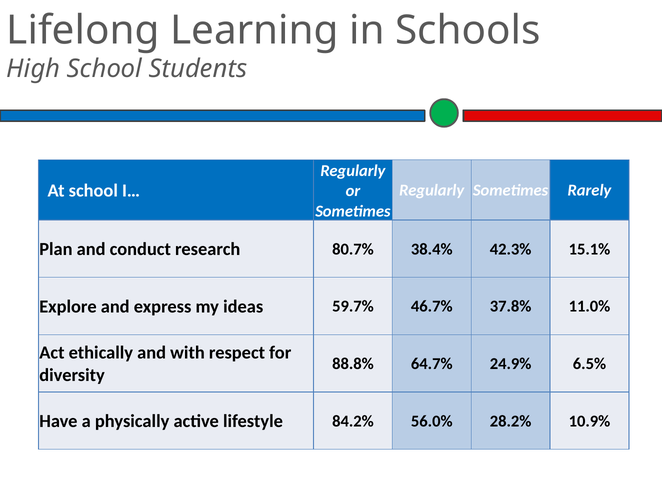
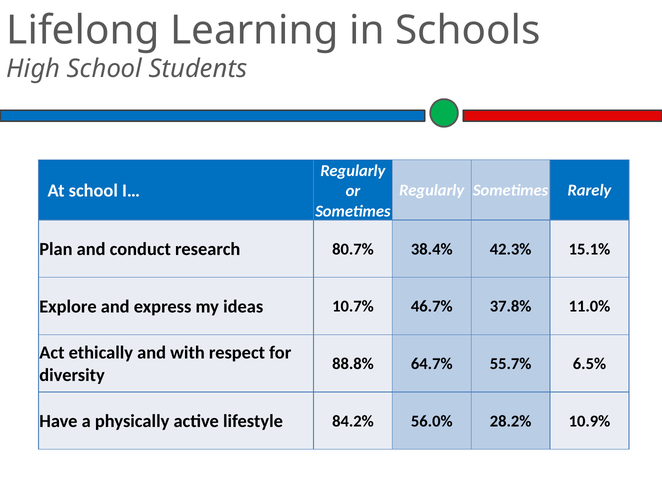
59.7%: 59.7% -> 10.7%
24.9%: 24.9% -> 55.7%
